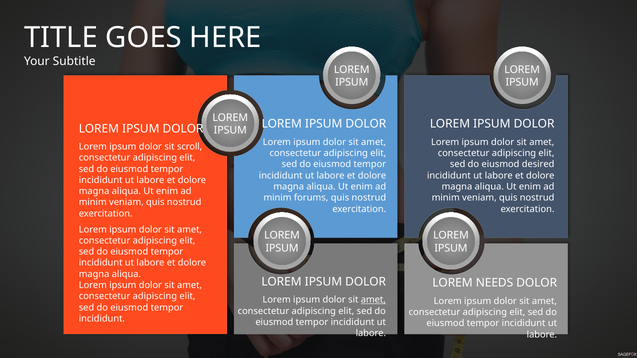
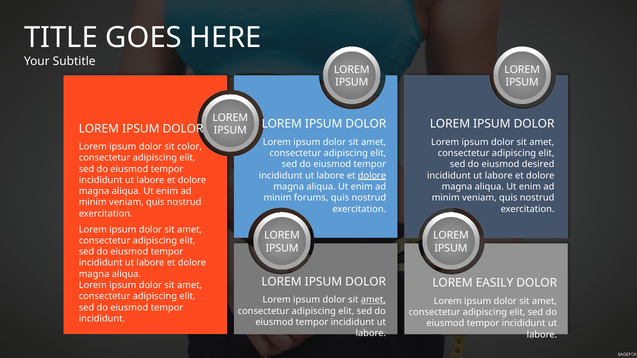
scroll: scroll -> color
dolore at (372, 176) underline: none -> present
NEEDS: NEEDS -> EASILY
